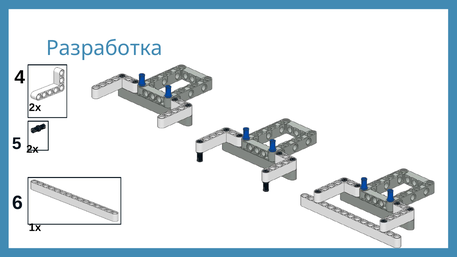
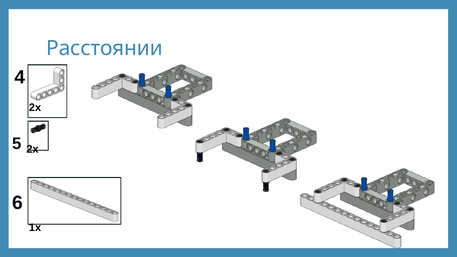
Разработка: Разработка -> Расстоянии
